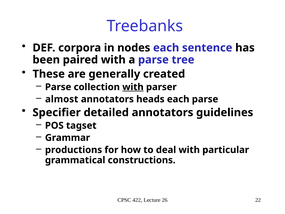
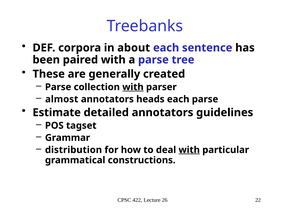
nodes: nodes -> about
Specifier: Specifier -> Estimate
productions: productions -> distribution
with at (189, 150) underline: none -> present
